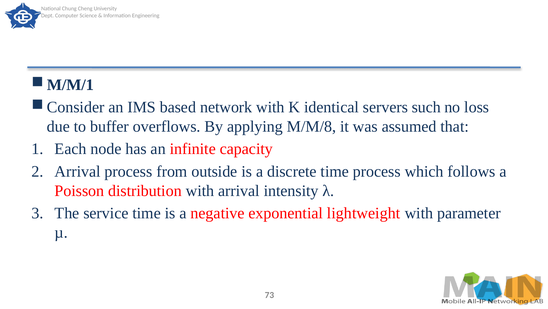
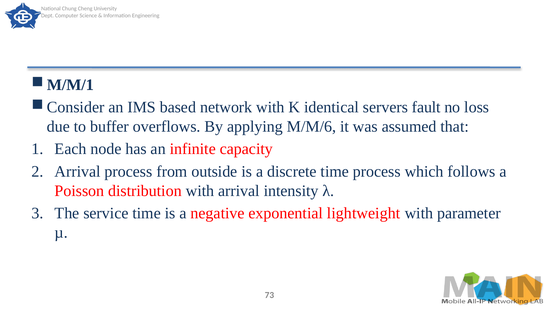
such: such -> fault
M/M/8: M/M/8 -> M/M/6
